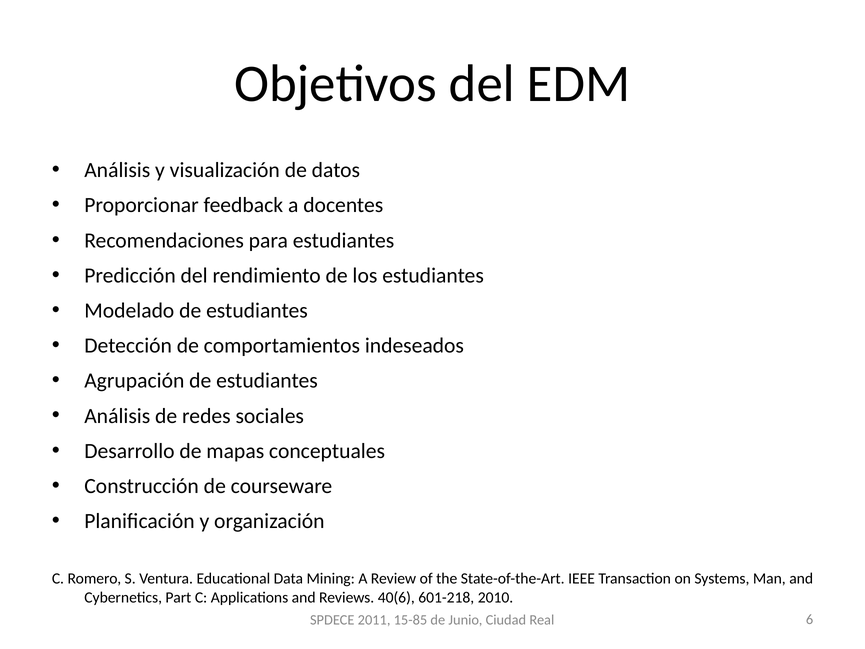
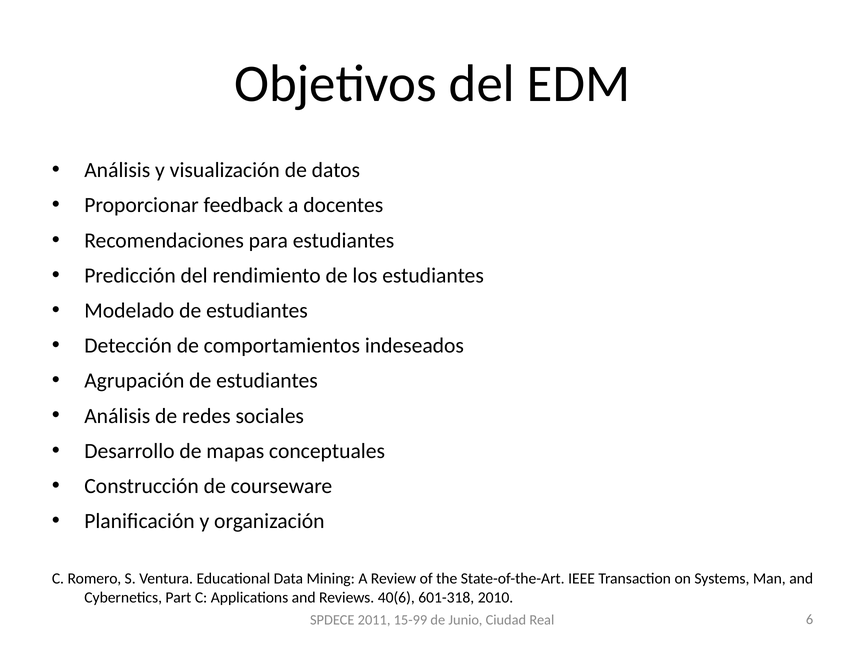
601-218: 601-218 -> 601-318
15-85: 15-85 -> 15-99
